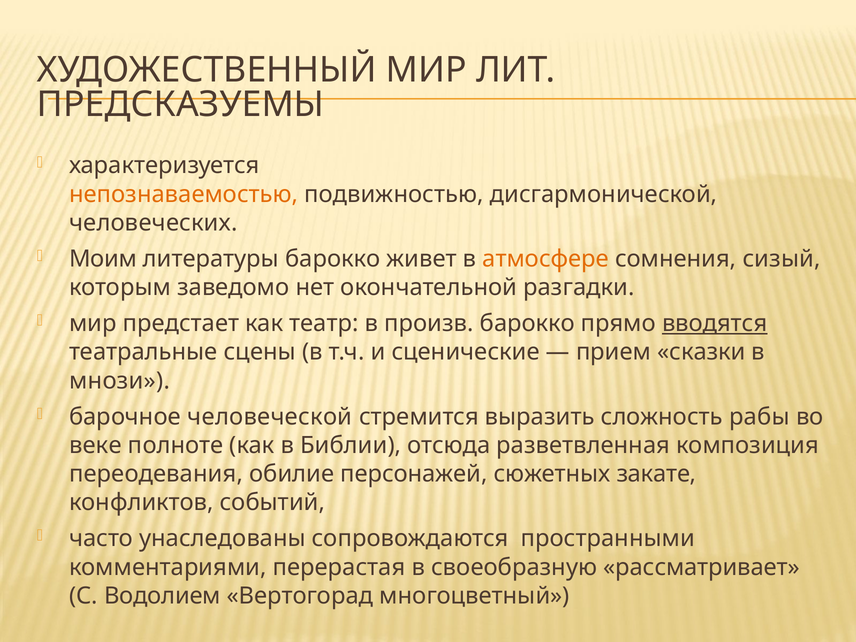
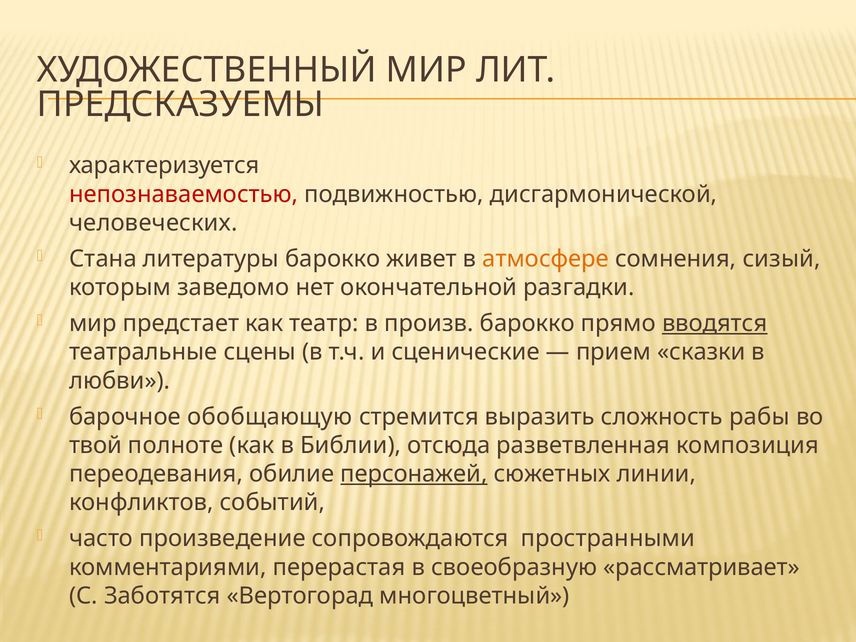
непознаваемостью colour: orange -> red
Моим: Моим -> Стана
мнози: мнози -> любви
человеческой: человеческой -> обобщающую
веке: веке -> твой
персонажей underline: none -> present
закате: закате -> линии
унаследованы: унаследованы -> произведение
Водолием: Водолием -> Заботятся
